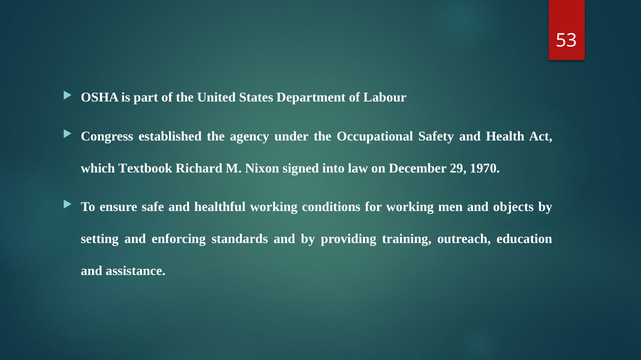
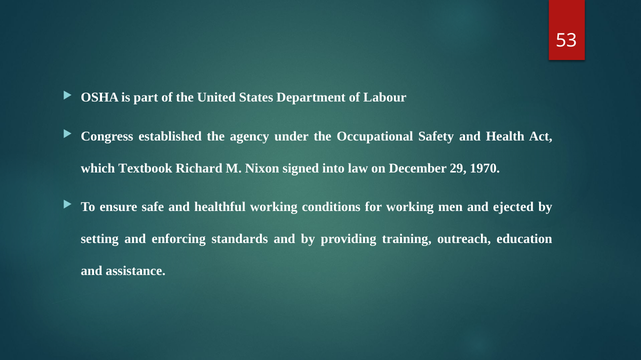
objects: objects -> ejected
